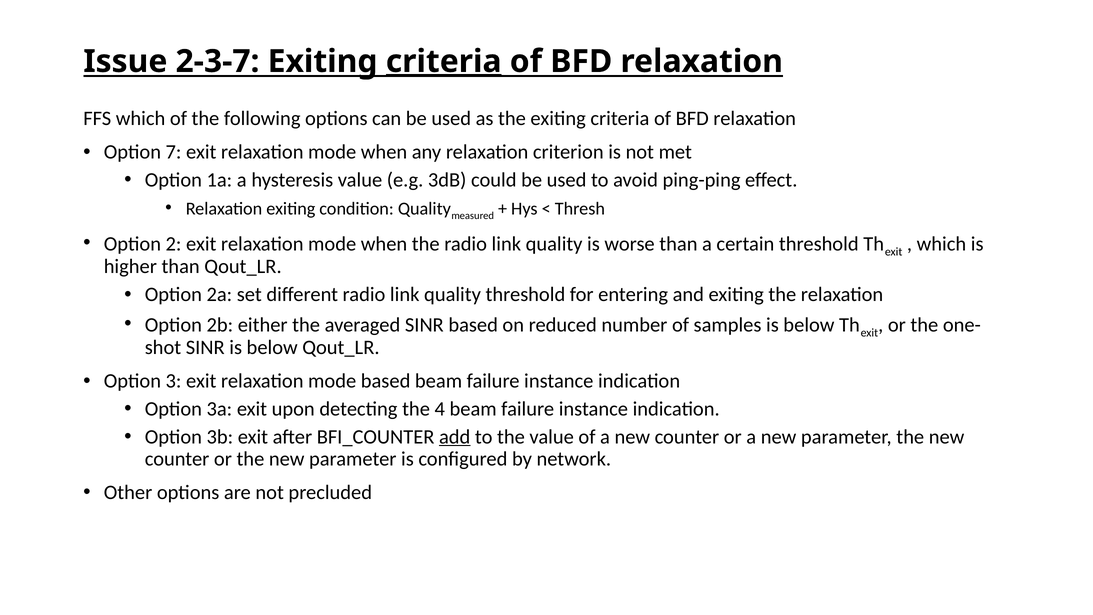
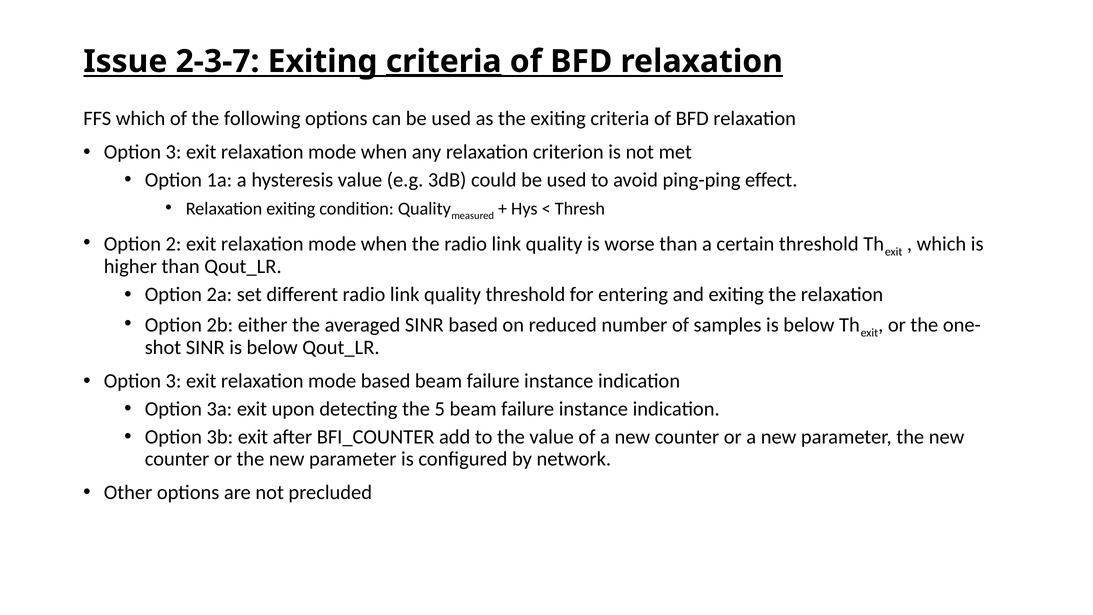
7 at (173, 152): 7 -> 3
4: 4 -> 5
add underline: present -> none
